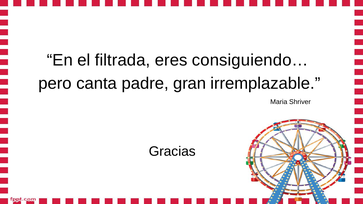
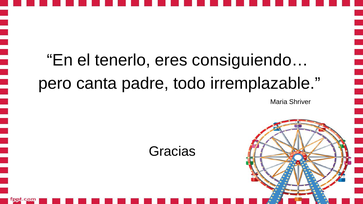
filtrada: filtrada -> tenerlo
gran: gran -> todo
